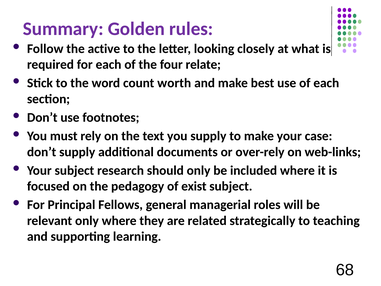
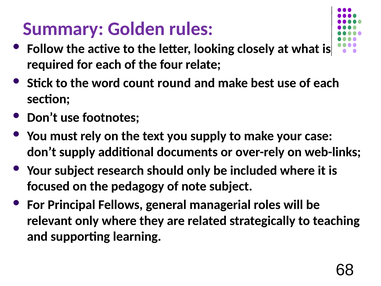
worth: worth -> round
exist: exist -> note
